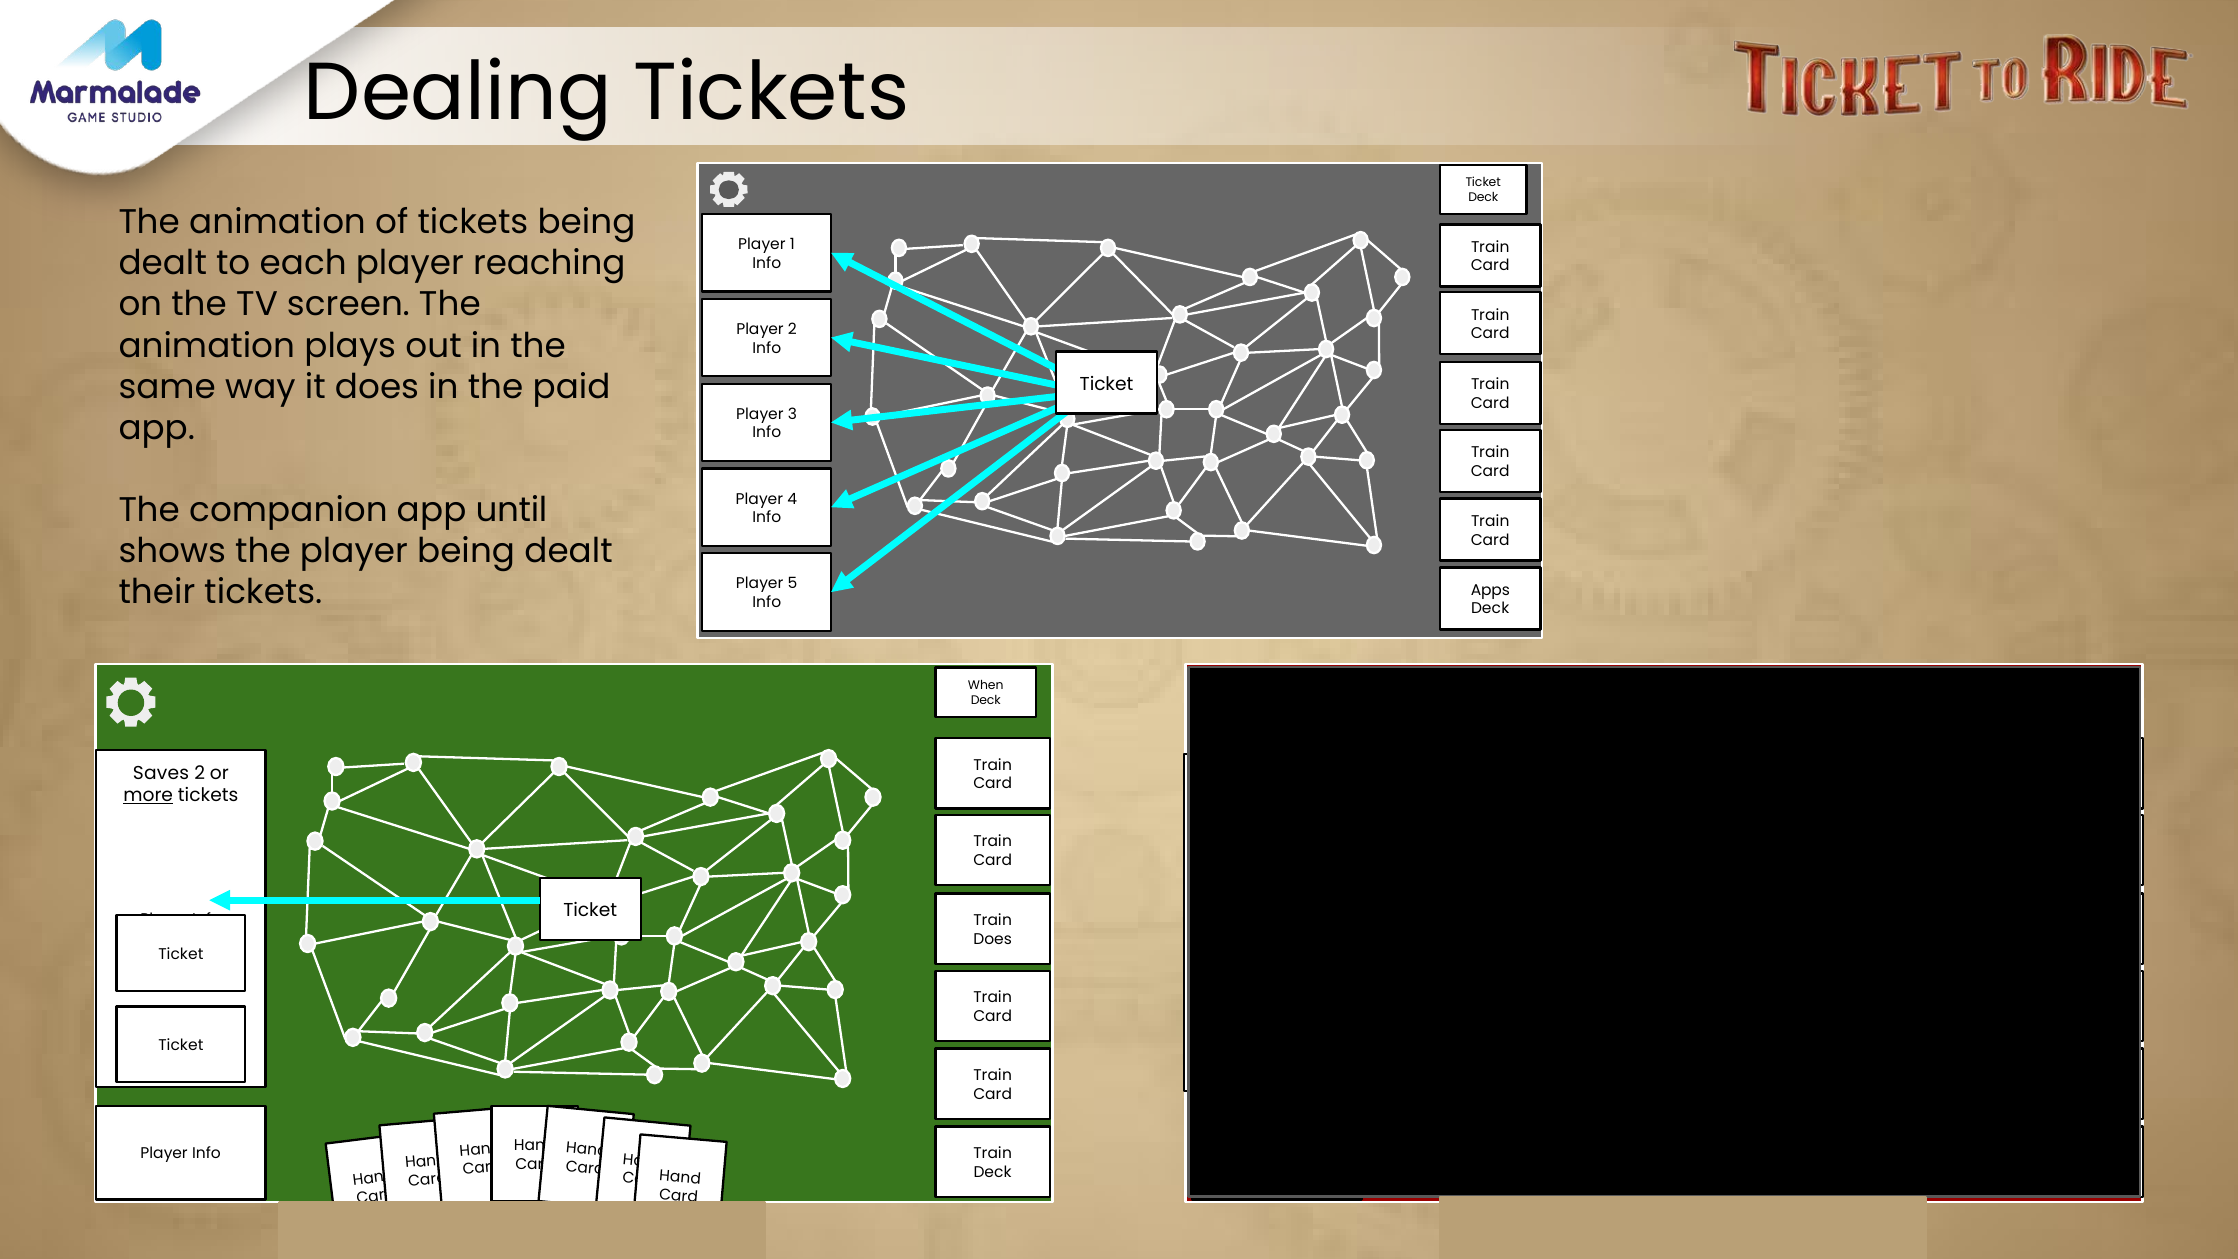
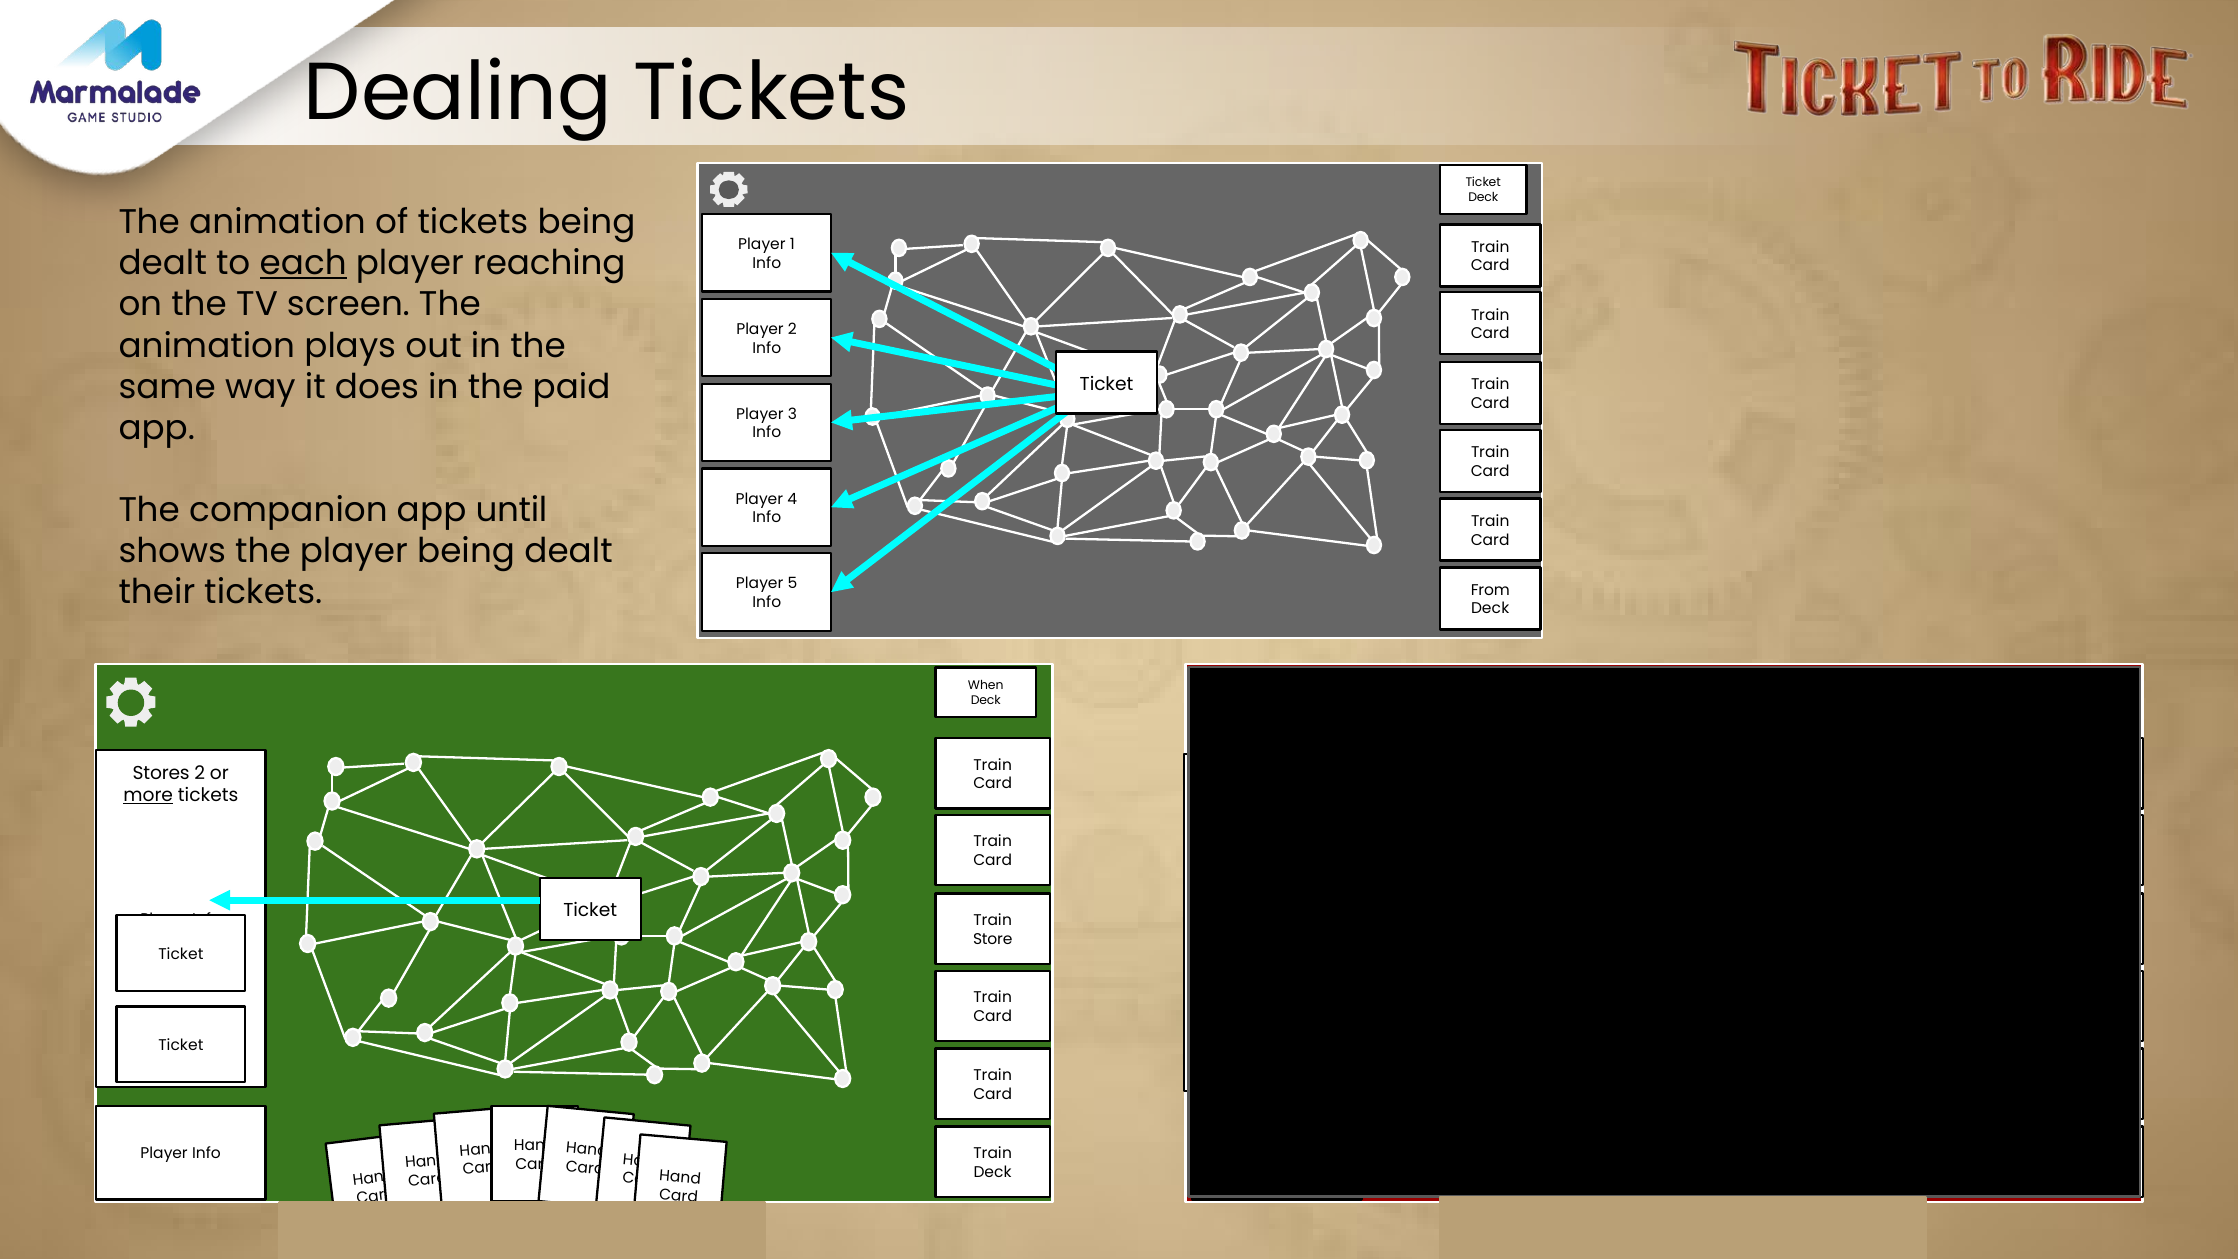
each underline: none -> present
Apps: Apps -> From
Saves: Saves -> Stores
Does at (993, 939): Does -> Store
